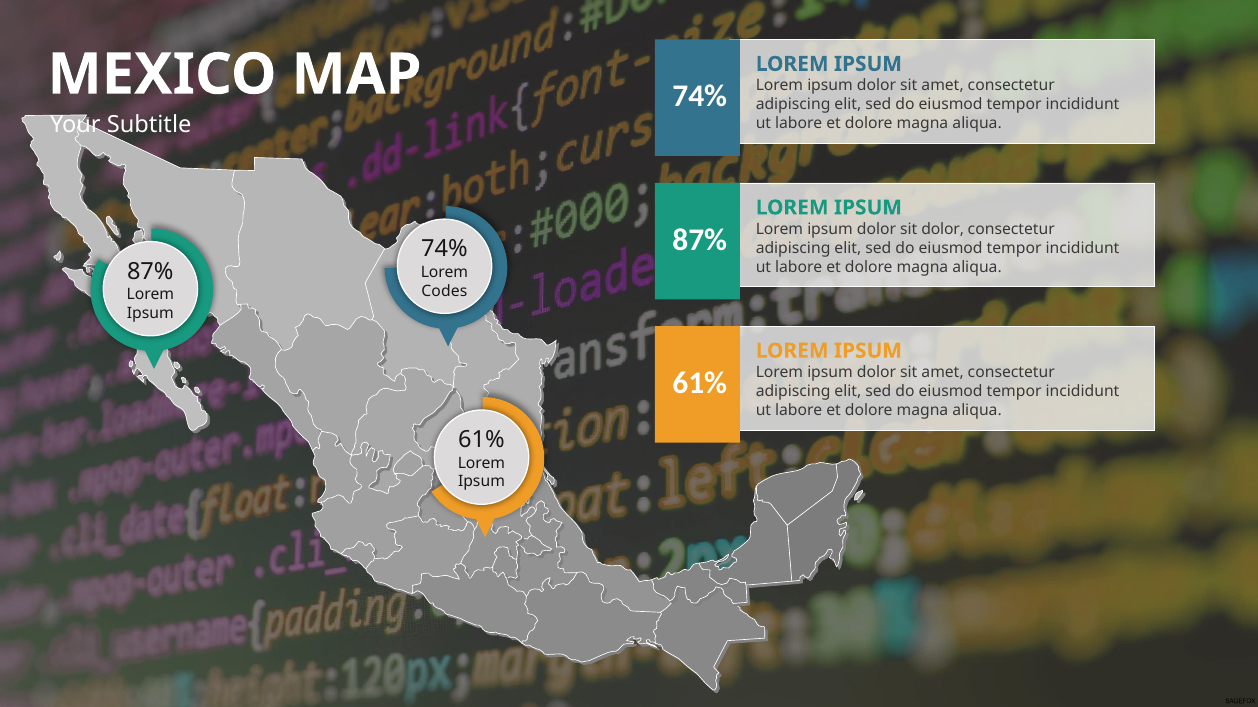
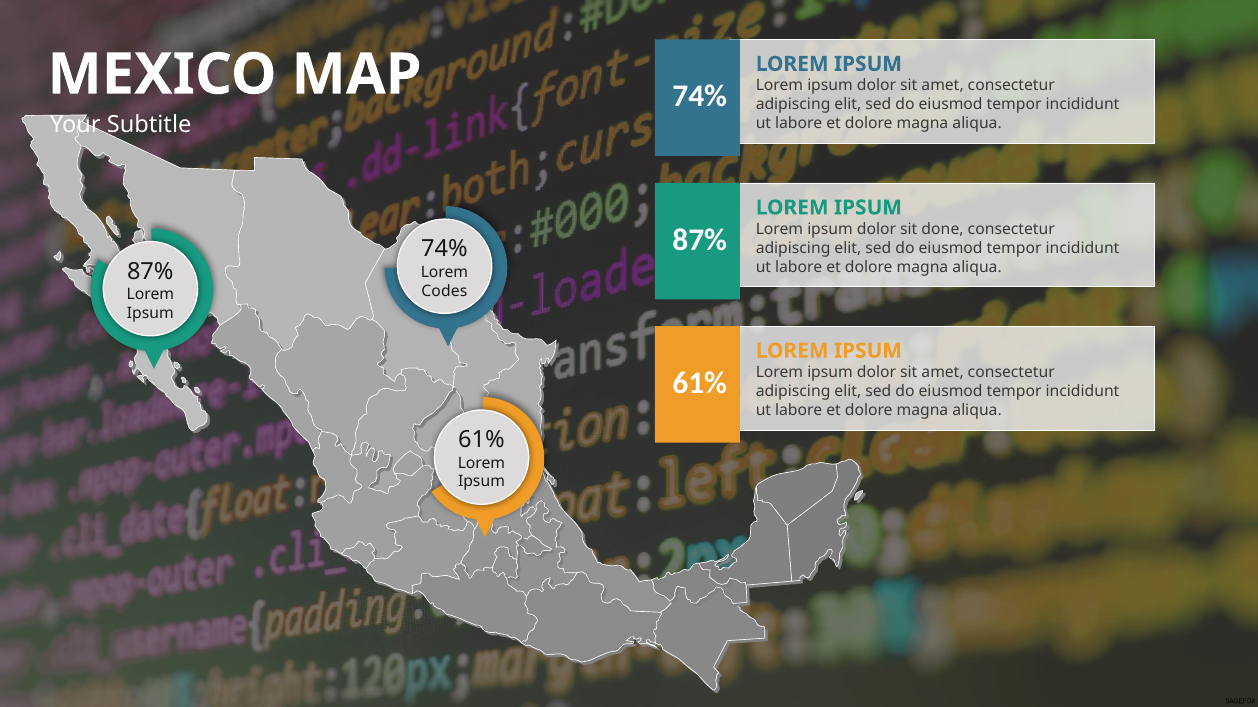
sit dolor: dolor -> done
